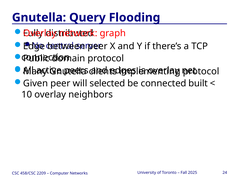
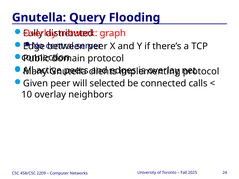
built: built -> calls
